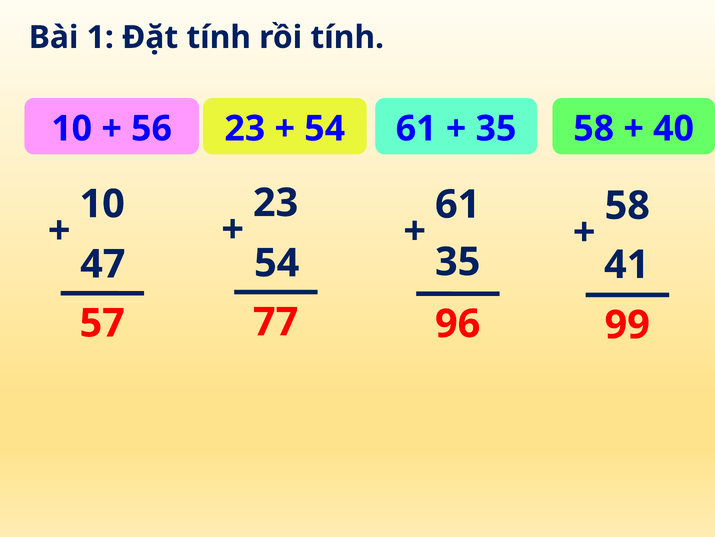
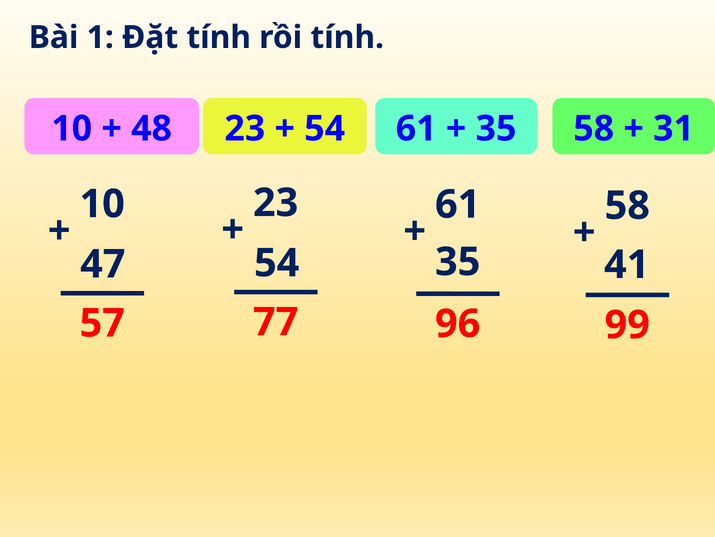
56: 56 -> 48
40: 40 -> 31
